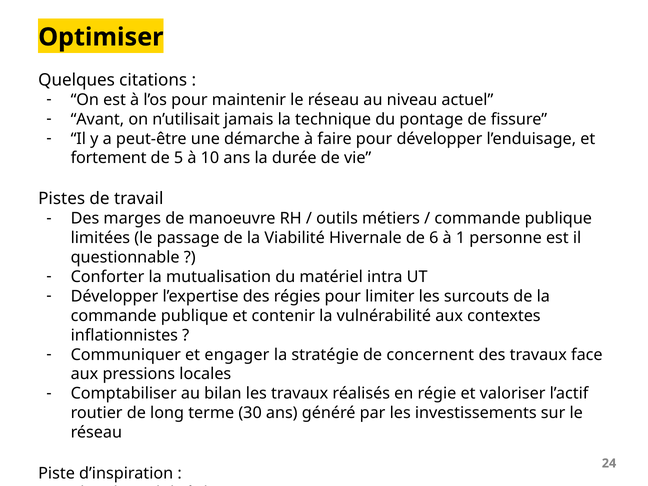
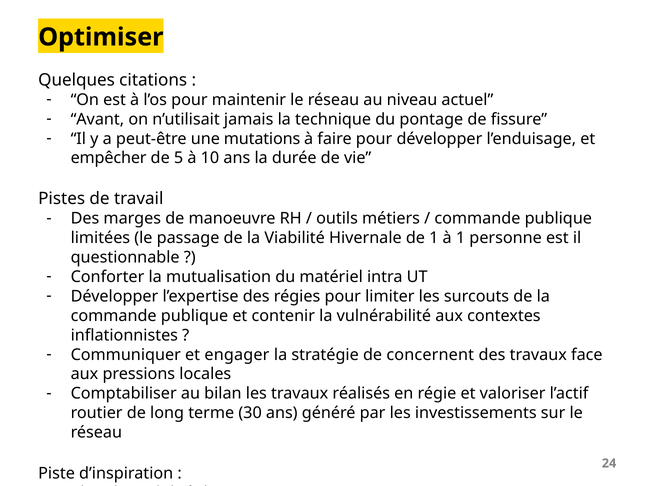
démarche: démarche -> mutations
fortement: fortement -> empêcher
de 6: 6 -> 1
